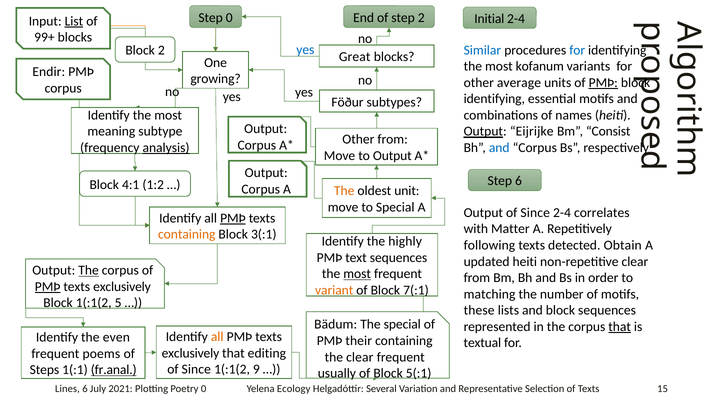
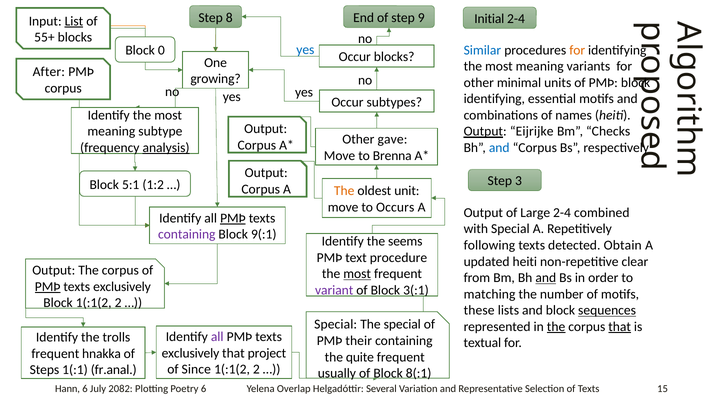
Step 0: 0 -> 8
step 2: 2 -> 9
99+: 99+ -> 55+
for at (577, 50) colour: blue -> orange
Block 2: 2 -> 0
Great at (355, 57): Great -> Occur
kofanum at (540, 66): kofanum -> meaning
Endir: Endir -> After
average: average -> minimal
PMÞ at (603, 83) underline: present -> none
Föður at (347, 102): Föður -> Occur
Consist: Consist -> Checks
Other from: from -> gave
to Output: Output -> Brenna
Step 6: 6 -> 3
4:1: 4:1 -> 5:1
to Special: Special -> Occurs
Output of Since: Since -> Large
correlates: correlates -> combined
with Matter: Matter -> Special
containing at (187, 234) colour: orange -> purple
3(:1: 3(:1 -> 9(:1
highly: highly -> seems
text sequences: sequences -> procedure
The at (89, 270) underline: present -> none
and at (546, 278) underline: none -> present
variant colour: orange -> purple
7(:1: 7(:1 -> 3(:1
Block 1(:1(2 5: 5 -> 2
sequences at (607, 310) underline: none -> present
Bädum at (336, 324): Bädum -> Special
the at (556, 326) underline: none -> present
all at (217, 337) colour: orange -> purple
even: even -> trolls
editing: editing -> project
poems: poems -> hnakka
the clear: clear -> quite
9 at (256, 369): 9 -> 2
fr.anal underline: present -> none
5(:1: 5(:1 -> 8(:1
Lines: Lines -> Hann
2021: 2021 -> 2082
Poetry 0: 0 -> 6
Ecology: Ecology -> Overlap
